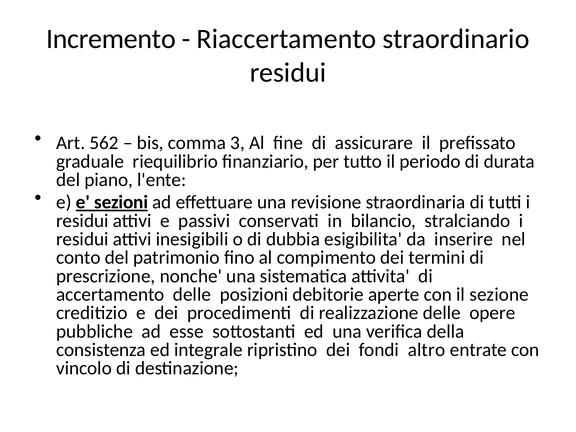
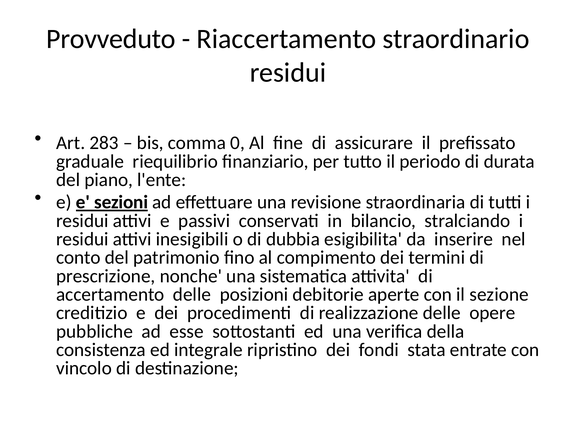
Incremento: Incremento -> Provveduto
562: 562 -> 283
3: 3 -> 0
altro: altro -> stata
